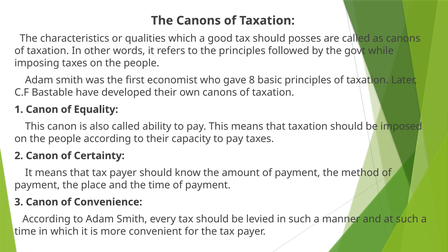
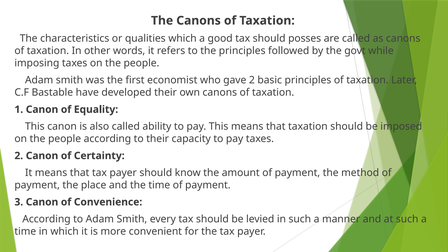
gave 8: 8 -> 2
